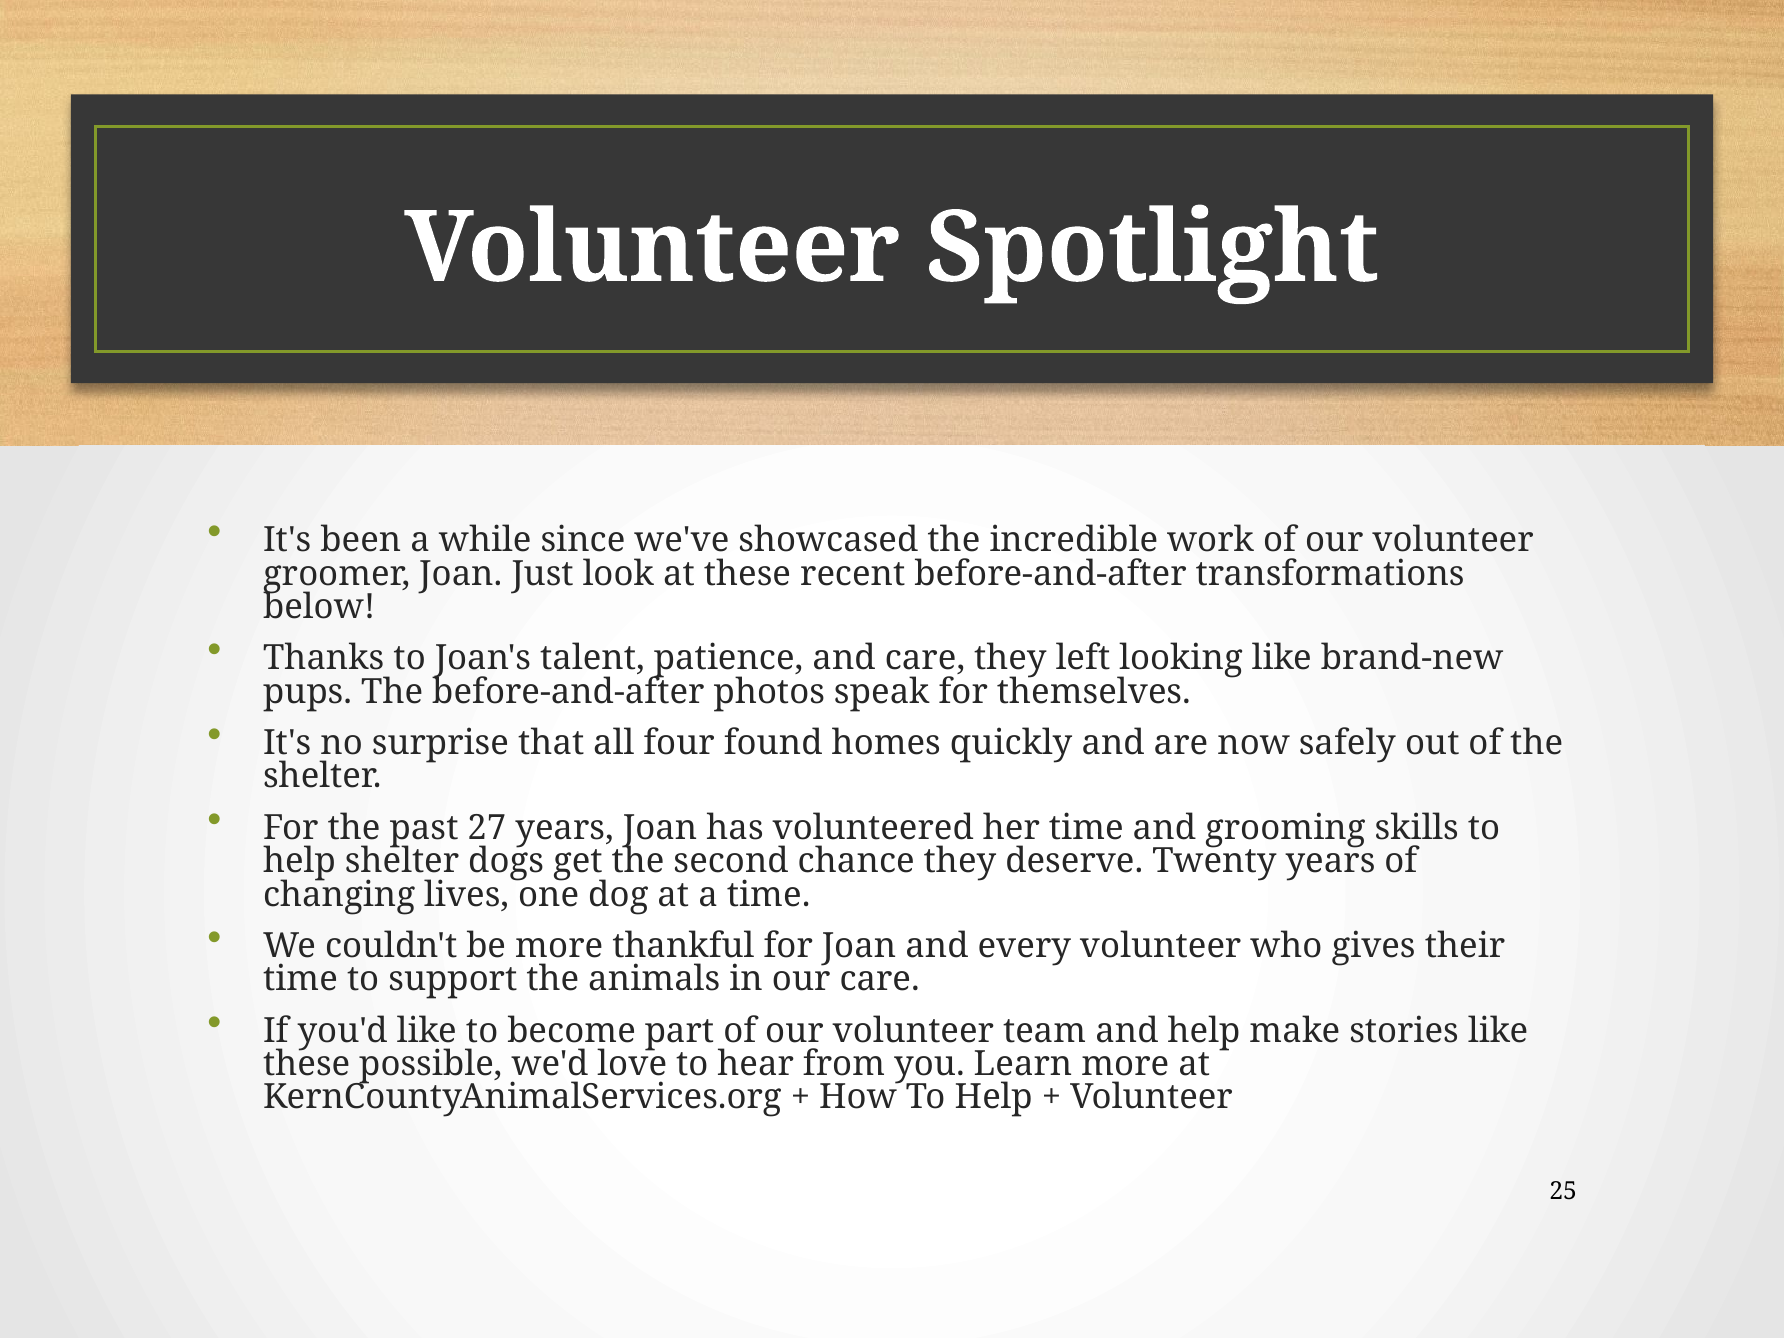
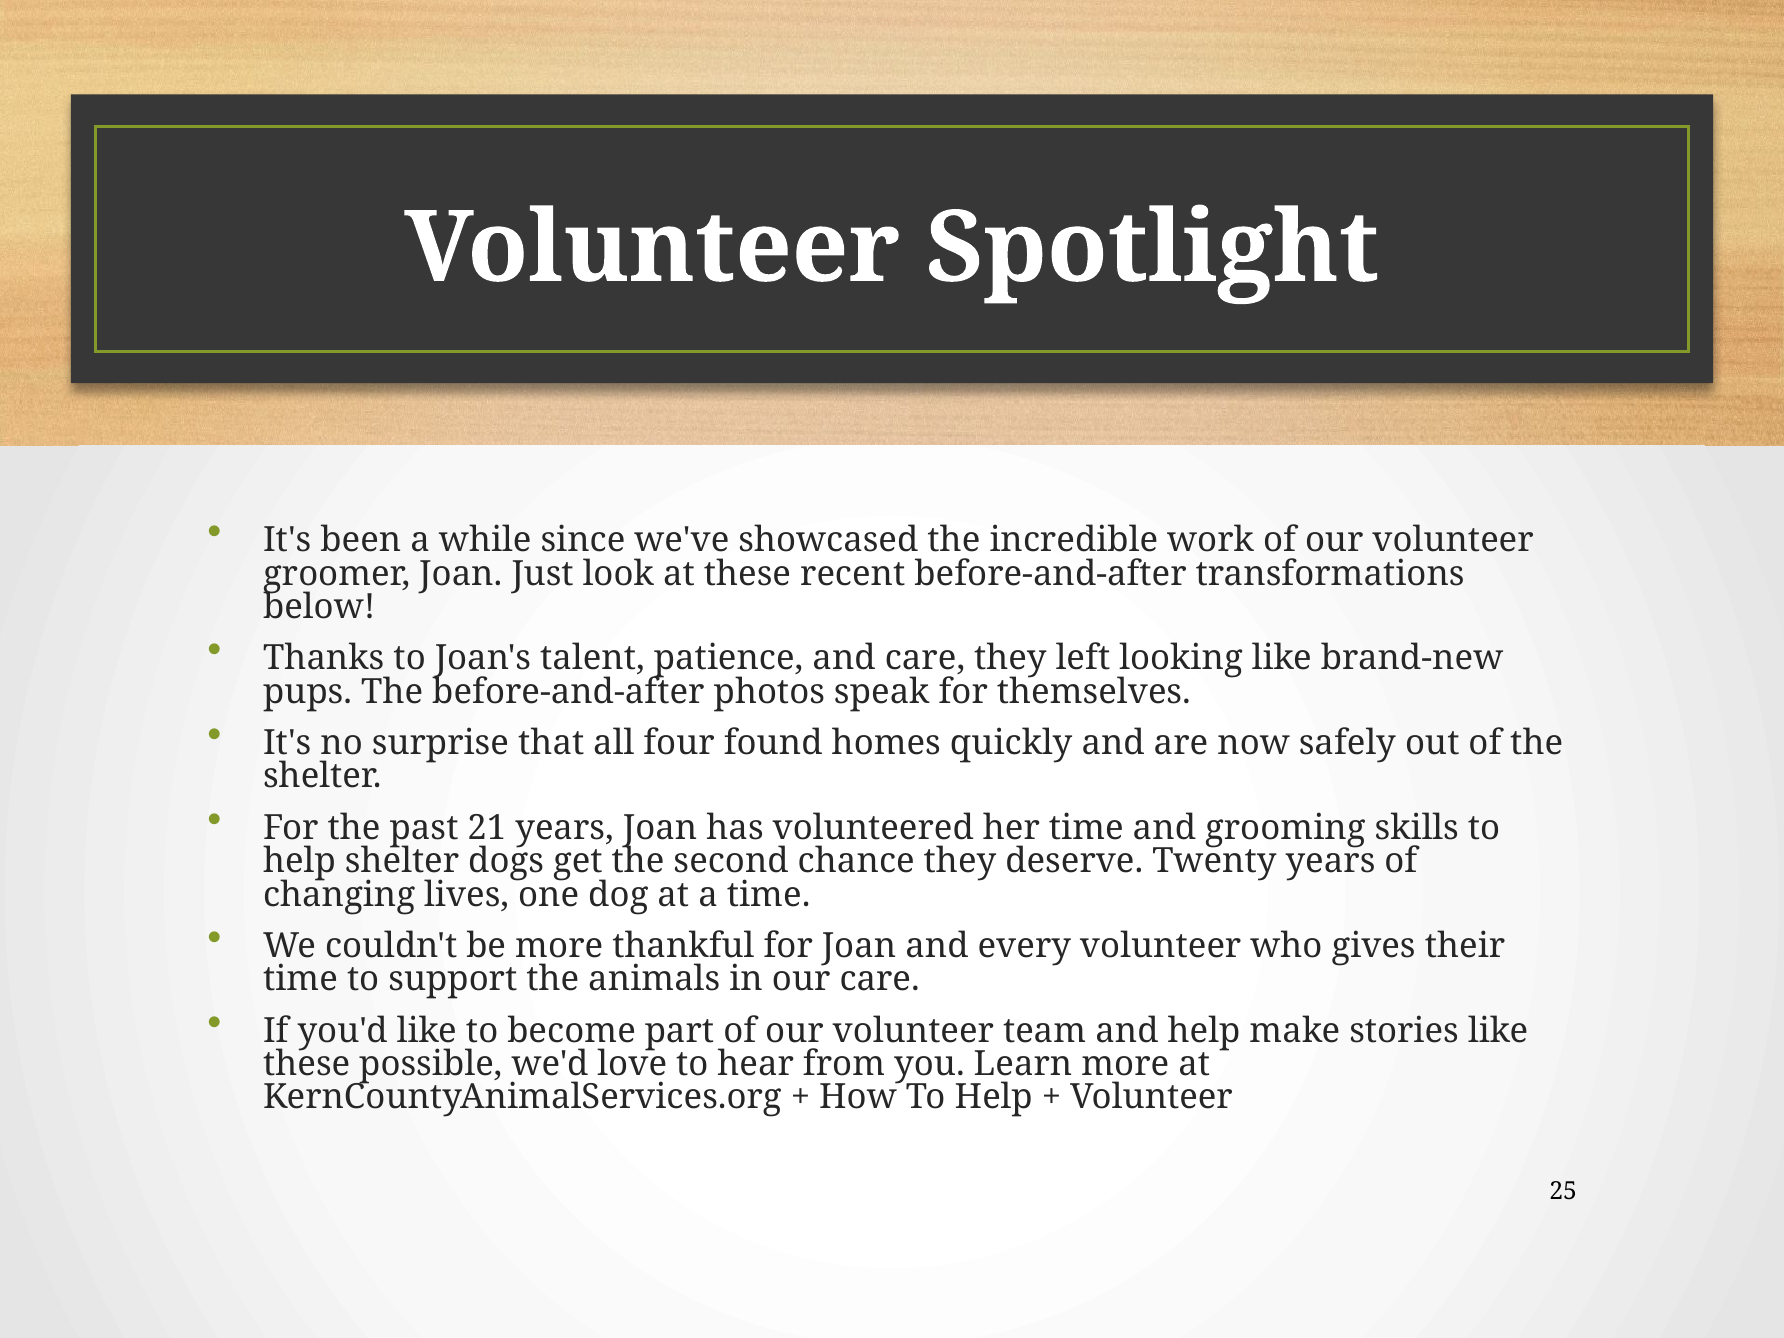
27: 27 -> 21
